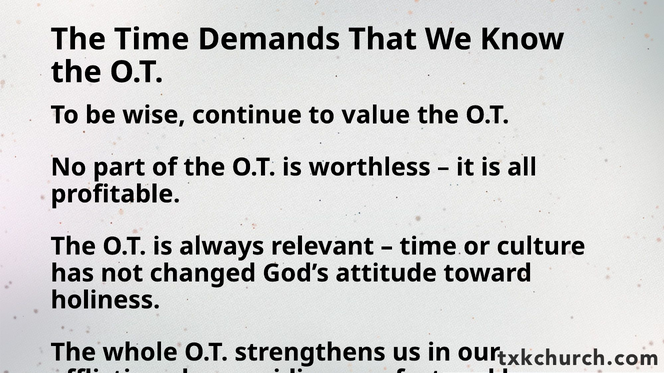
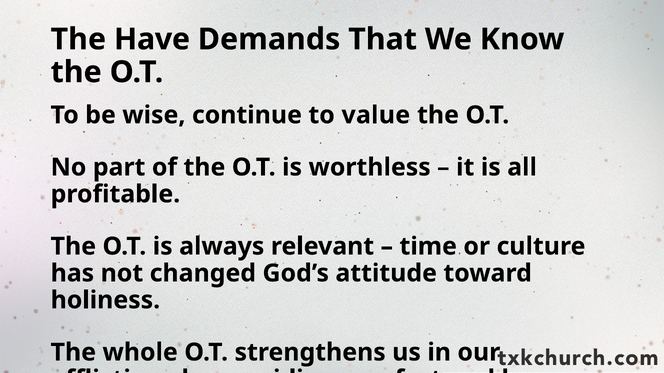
The Time: Time -> Have
